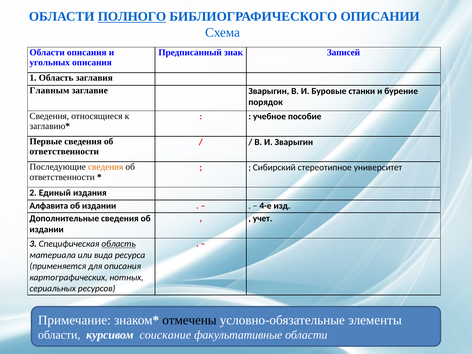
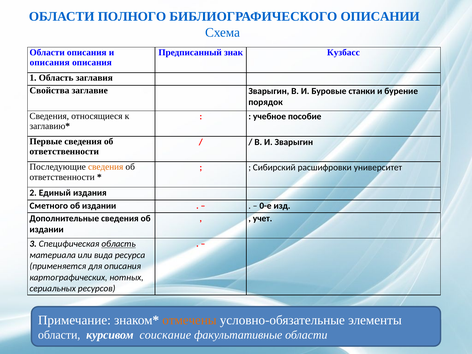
ПОЛНОГО underline: present -> none
Записей: Записей -> Кузбасс
угольных at (50, 62): угольных -> описания
Главным: Главным -> Свойства
стереотипное: стереотипное -> расшифровки
Алфавита: Алфавита -> Сметного
4-е: 4-е -> 0-е
отмечены colour: black -> orange
